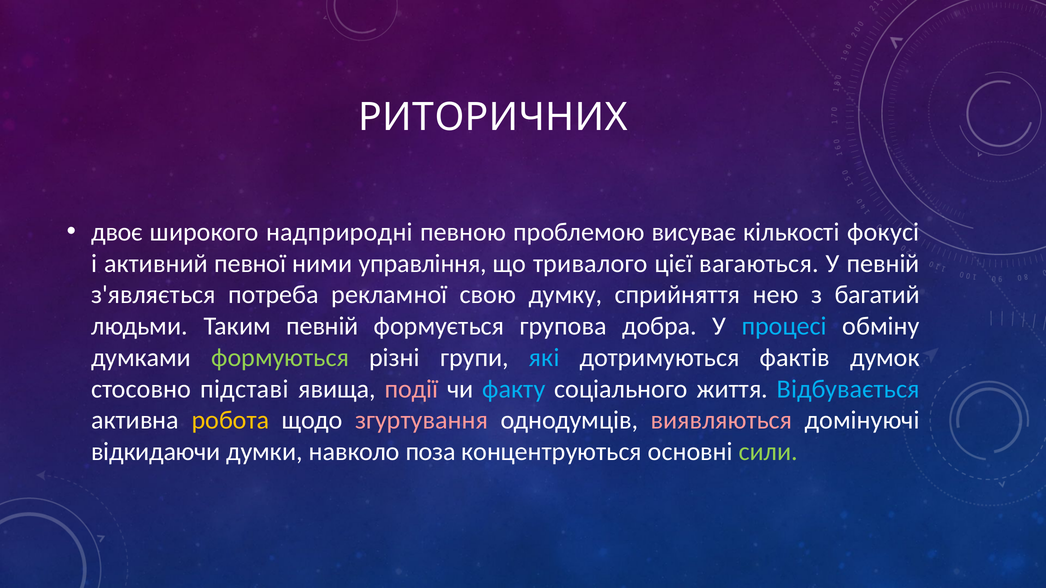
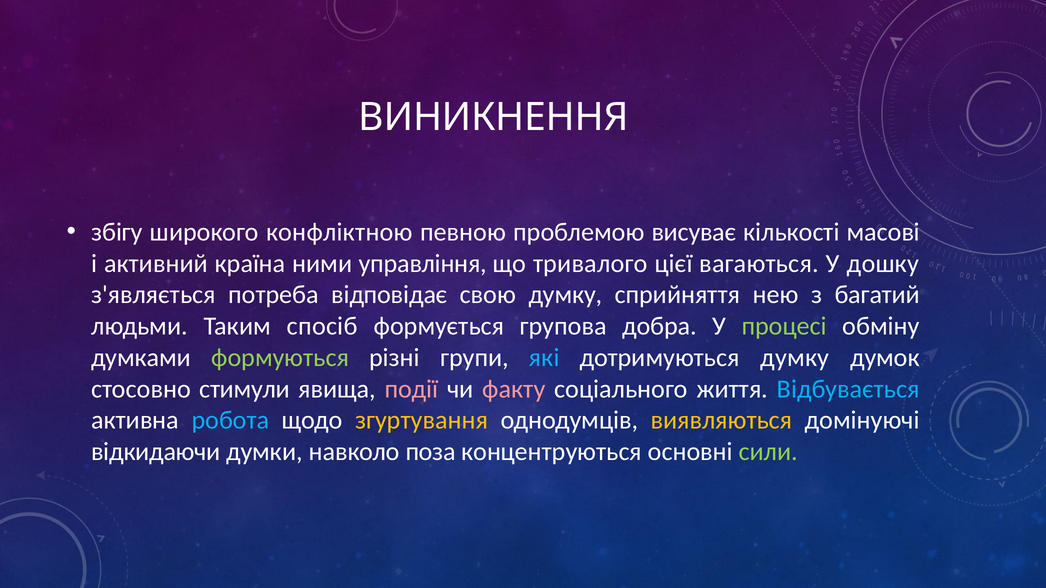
РИТОРИЧНИХ: РИТОРИЧНИХ -> ВИНИКНЕННЯ
двоє: двоє -> збігу
надприродні: надприродні -> конфліктною
фокусі: фокусі -> масові
певної: певної -> країна
У певній: певній -> дошку
рекламної: рекламної -> відповідає
Таким певній: певній -> спосіб
процесі colour: light blue -> light green
дотримуються фактів: фактів -> думку
підставі: підставі -> стимули
факту colour: light blue -> pink
робота colour: yellow -> light blue
згуртування colour: pink -> yellow
виявляються colour: pink -> yellow
